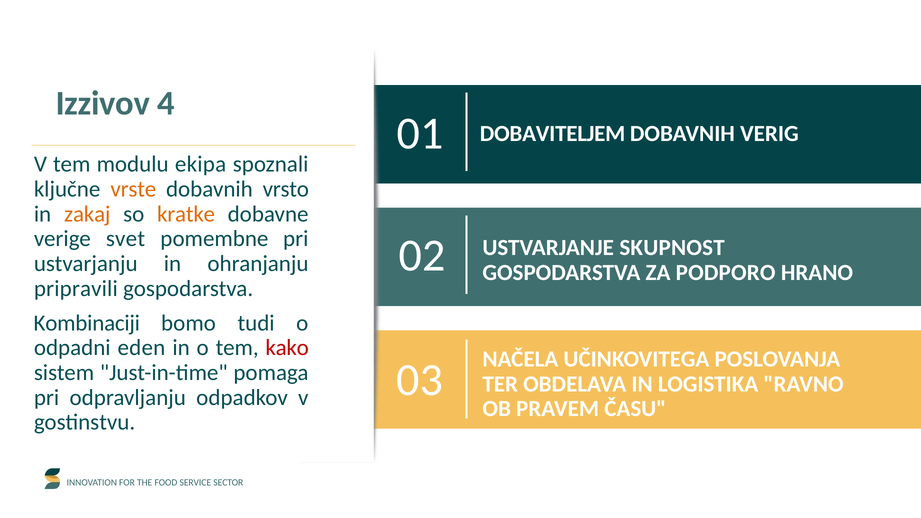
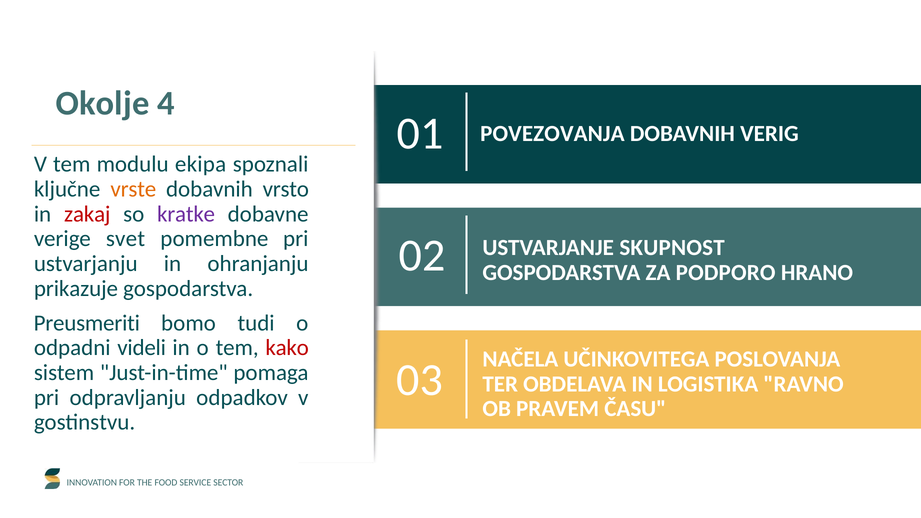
Izzivov: Izzivov -> Okolje
DOBAVITELJEM: DOBAVITELJEM -> POVEZOVANJA
zakaj colour: orange -> red
kratke colour: orange -> purple
pripravili: pripravili -> prikazuje
Kombinaciji: Kombinaciji -> Preusmeriti
eden: eden -> videli
